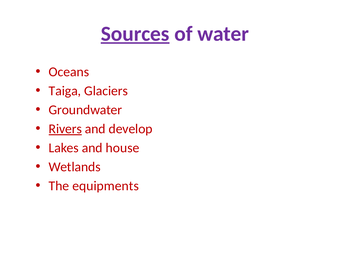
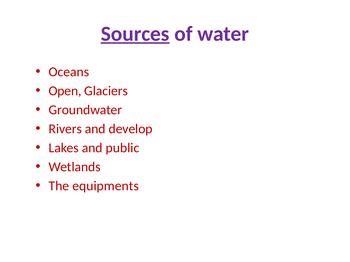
Taiga: Taiga -> Open
Rivers underline: present -> none
house: house -> public
